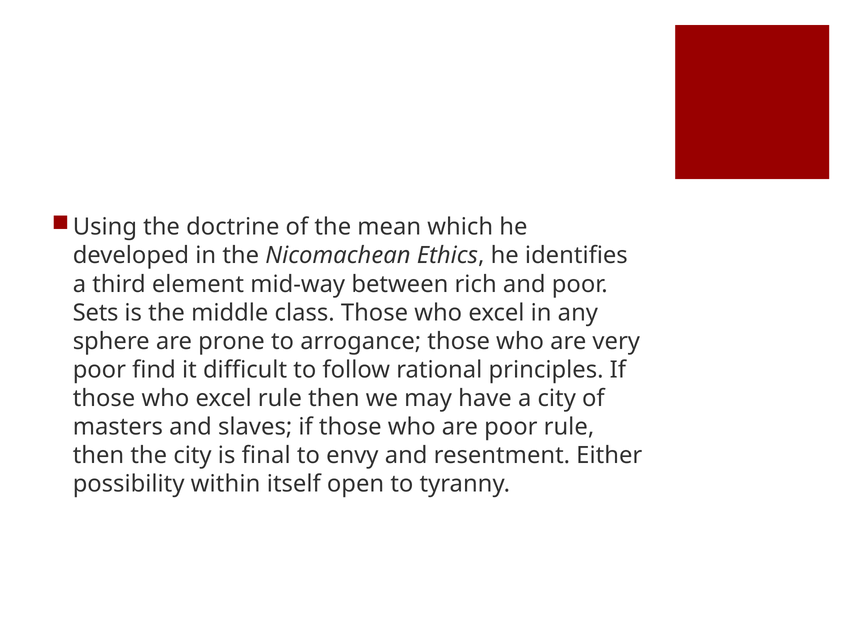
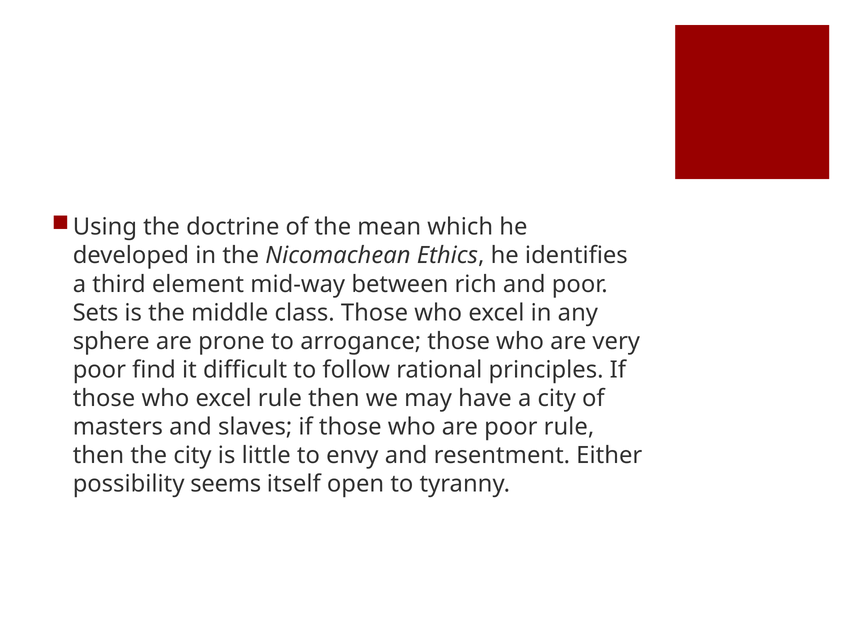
final: final -> little
within: within -> seems
